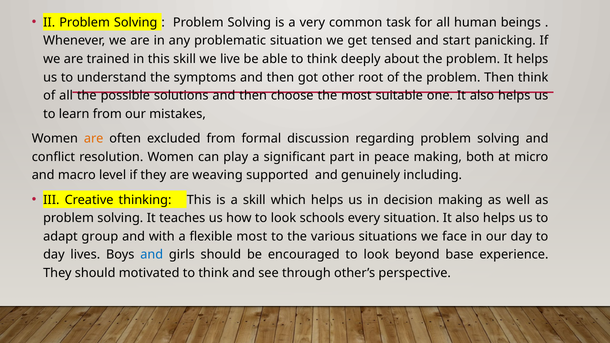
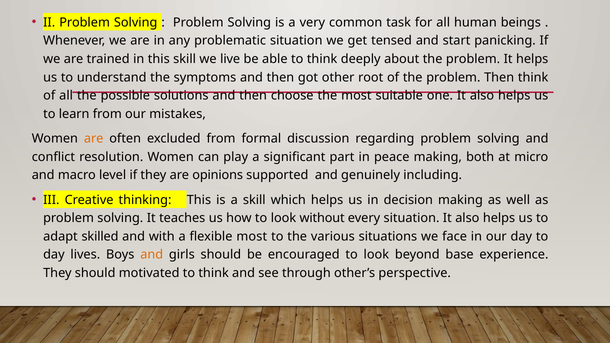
weaving: weaving -> opinions
schools: schools -> without
group: group -> skilled
and at (152, 255) colour: blue -> orange
